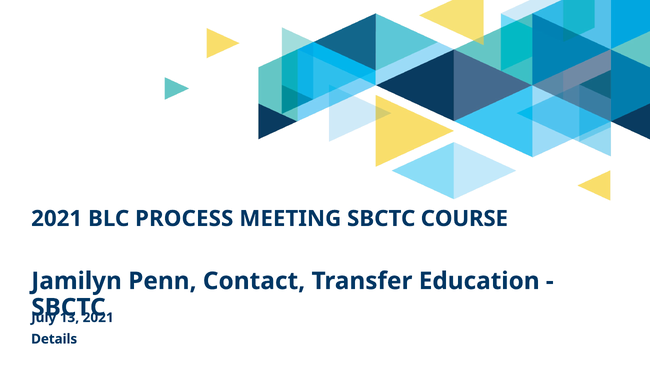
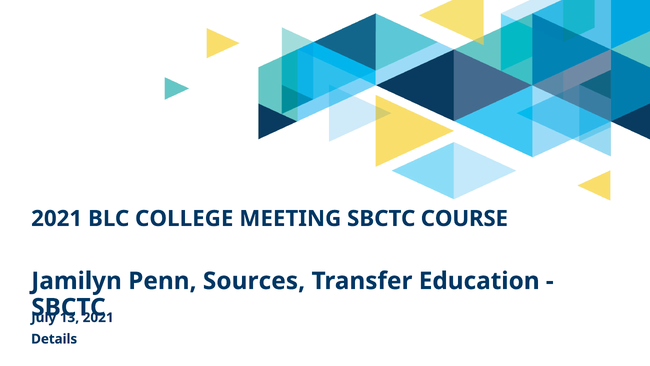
PROCESS: PROCESS -> COLLEGE
Contact: Contact -> Sources
